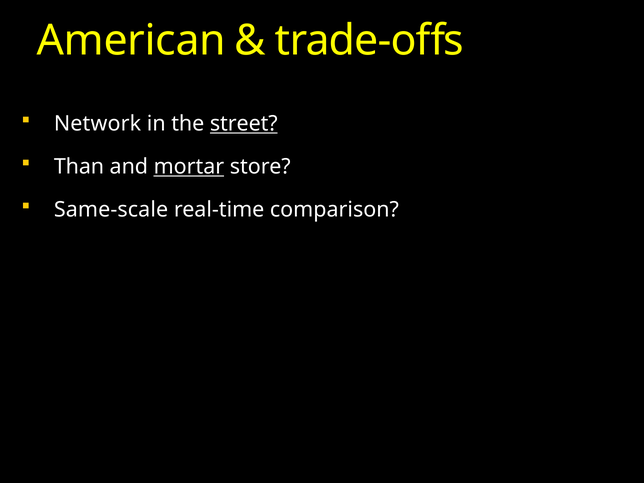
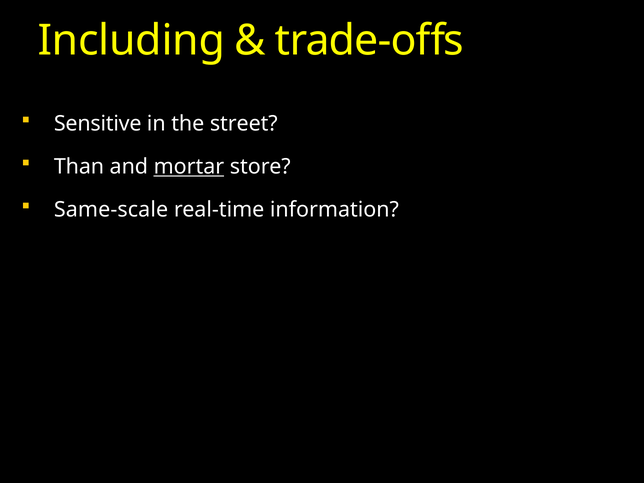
American: American -> Including
Network: Network -> Sensitive
street underline: present -> none
comparison: comparison -> information
